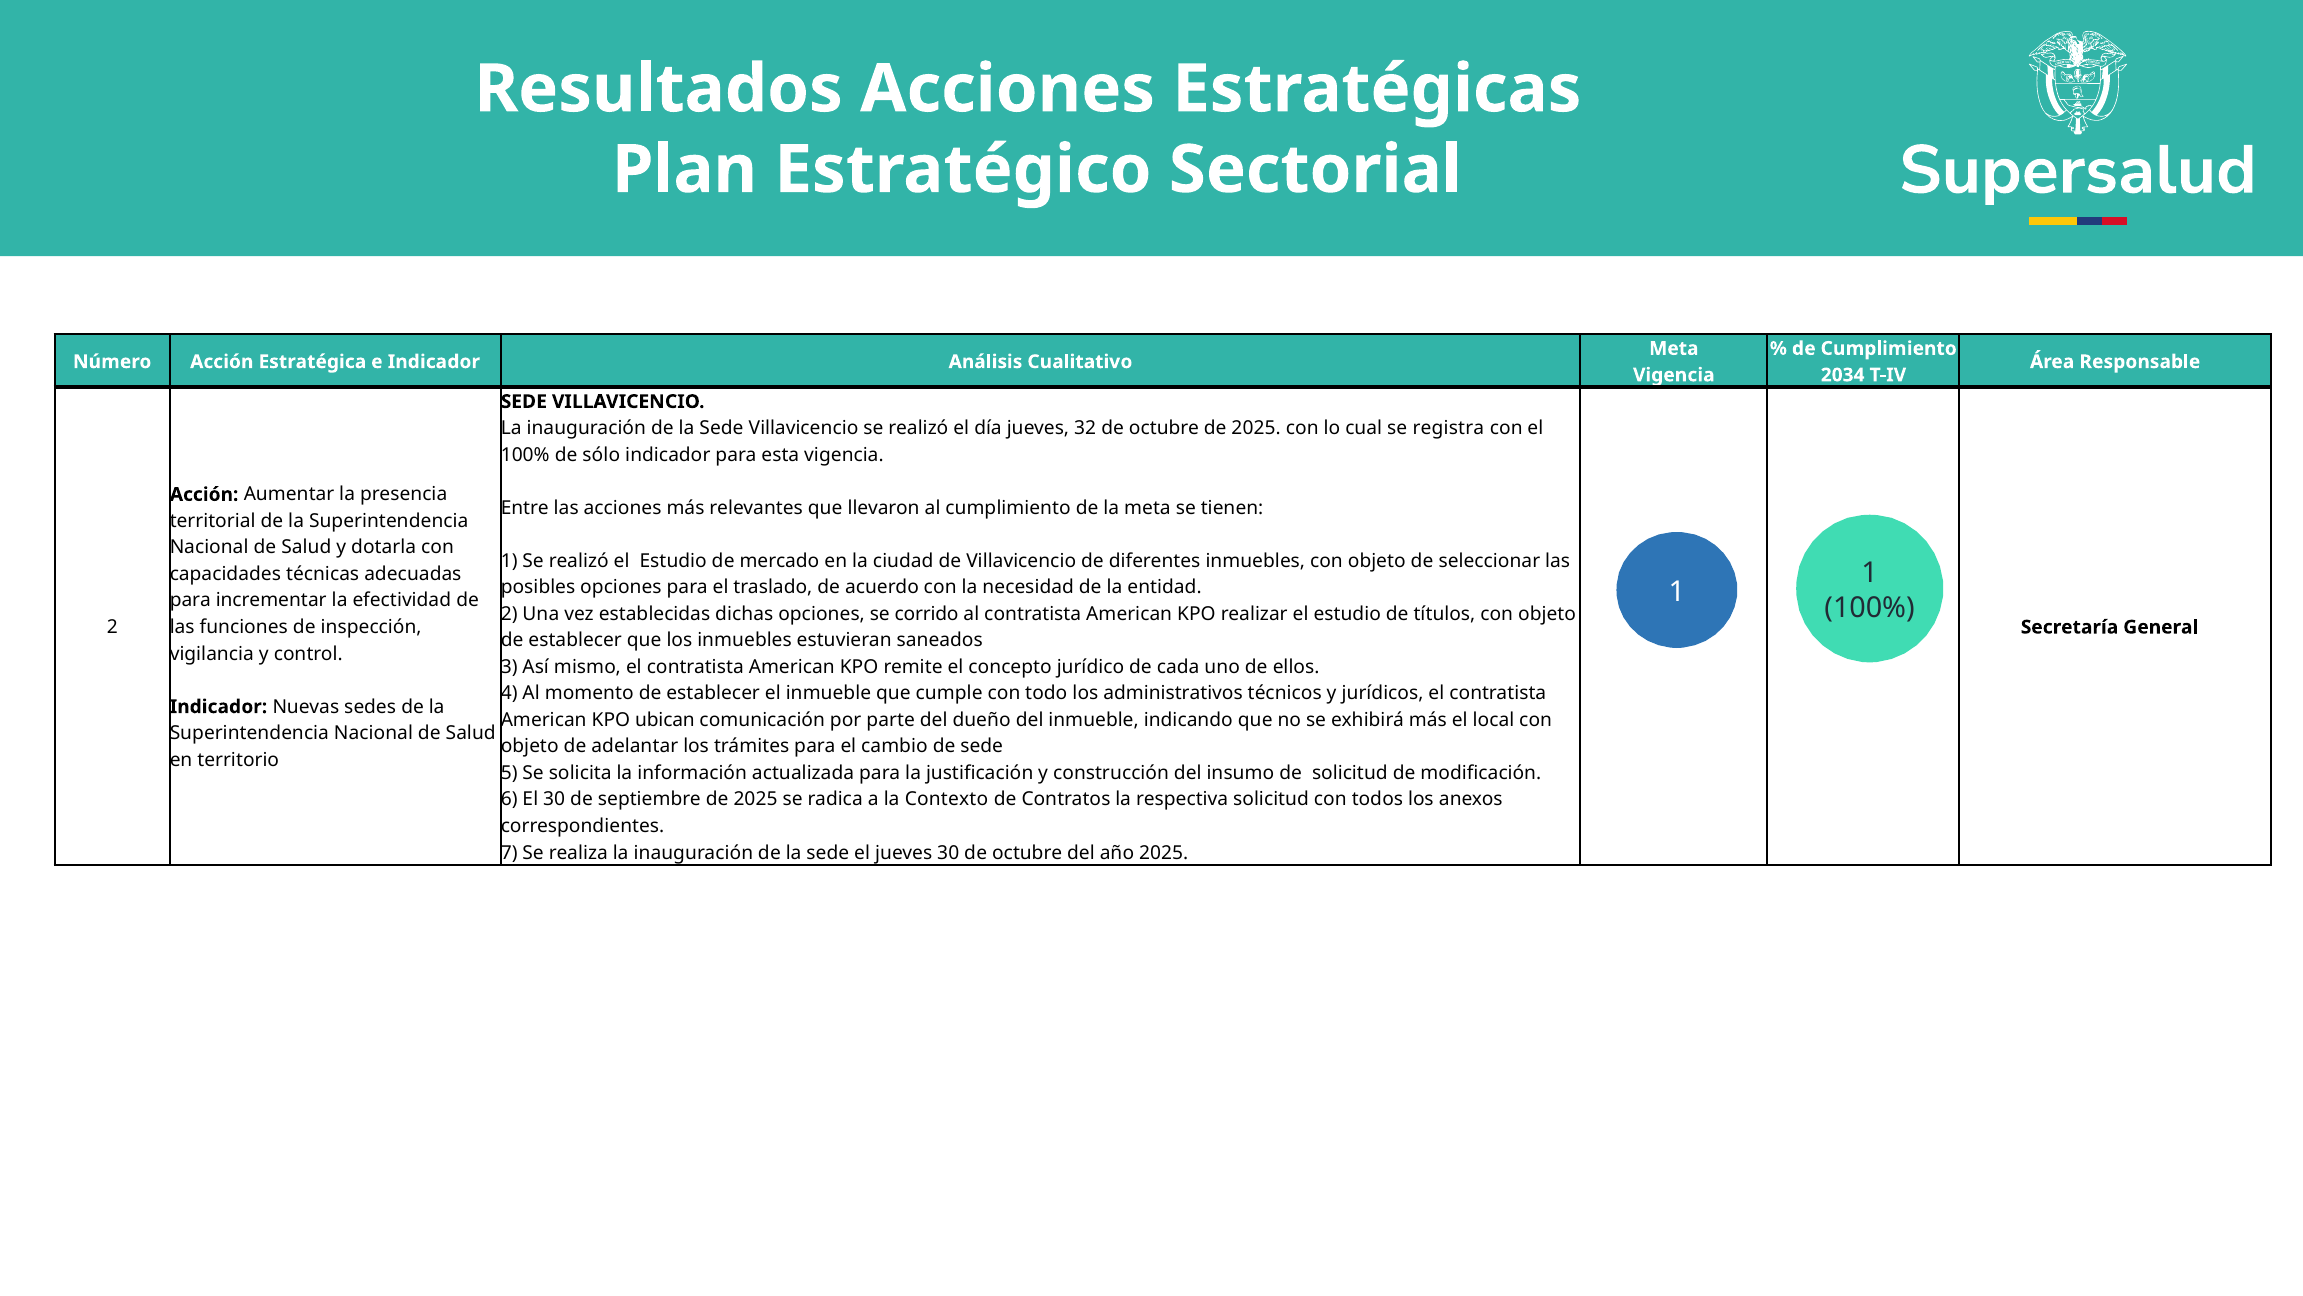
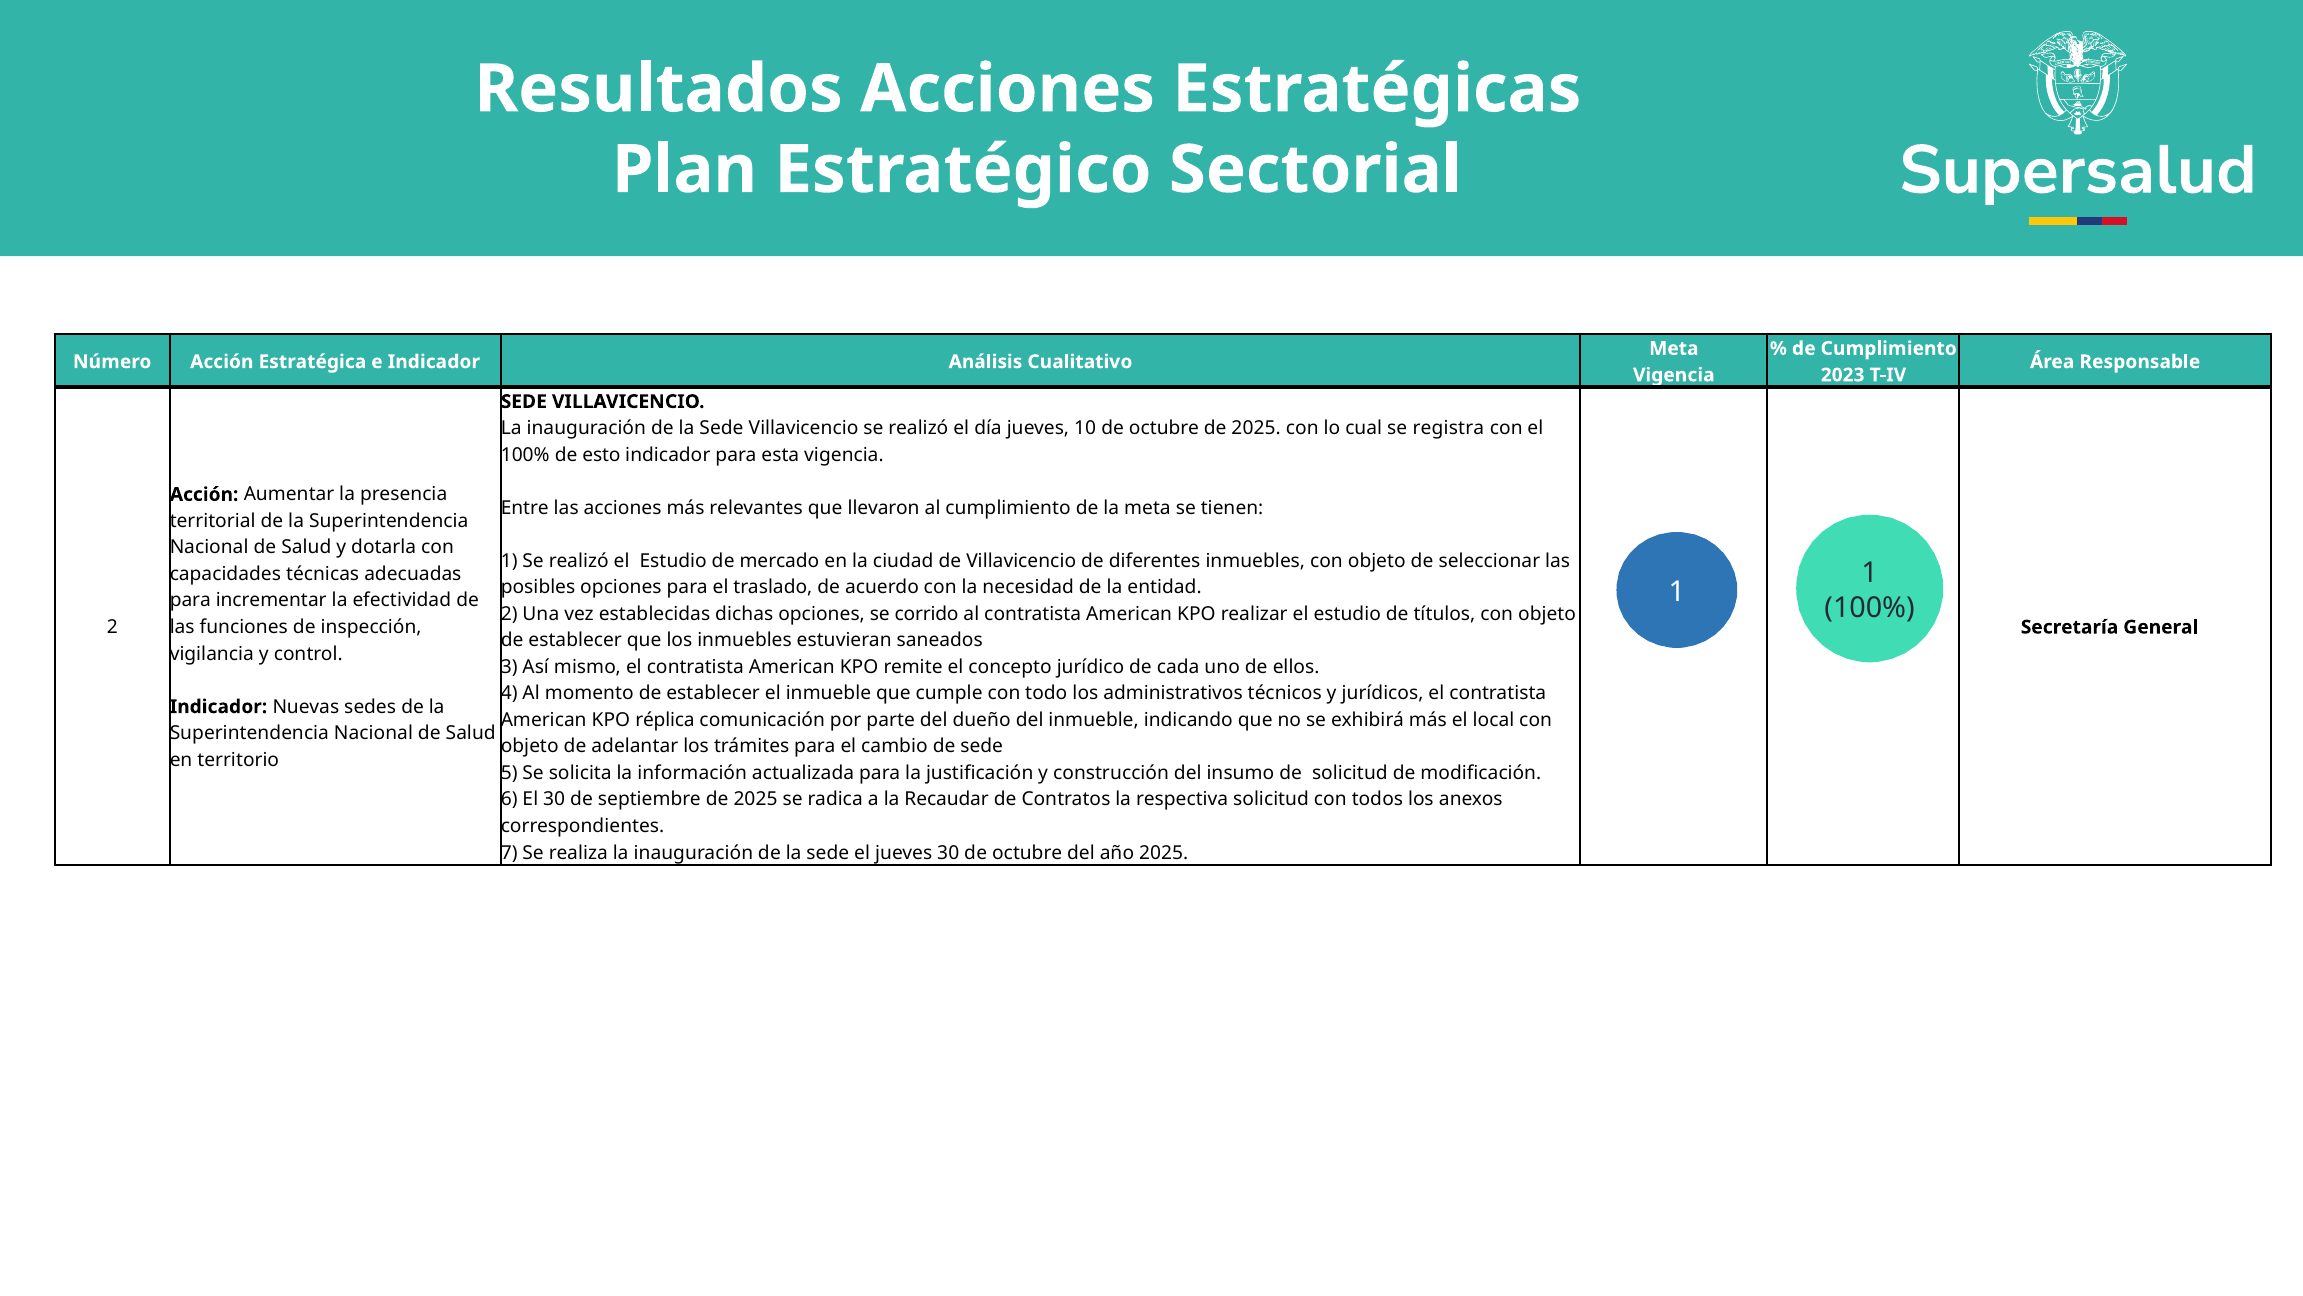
2034: 2034 -> 2023
32: 32 -> 10
sólo: sólo -> esto
ubican: ubican -> réplica
Contexto: Contexto -> Recaudar
